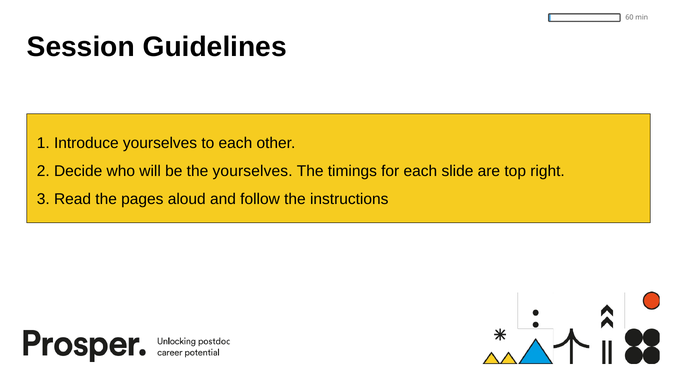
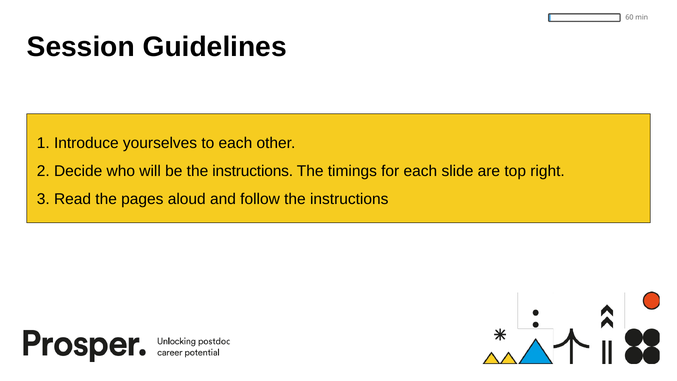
be the yourselves: yourselves -> instructions
